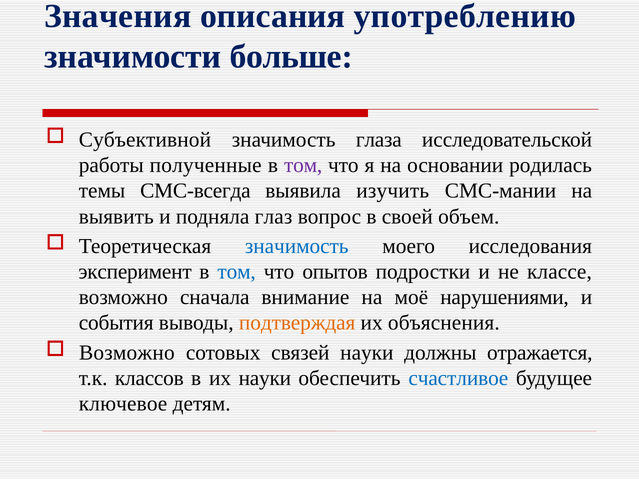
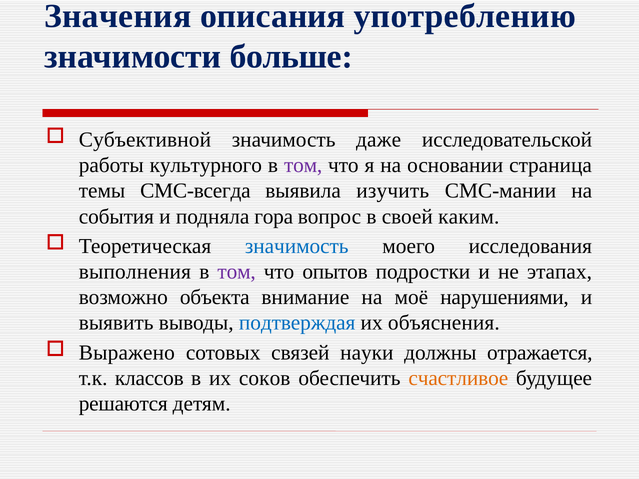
глаза: глаза -> даже
полученные: полученные -> культурного
родилась: родилась -> страница
выявить: выявить -> события
глаз: глаз -> гора
объем: объем -> каким
эксперимент: эксперимент -> выполнения
том at (237, 272) colour: blue -> purple
классе: классе -> этапах
сначала: сначала -> объекта
события: события -> выявить
подтверждая colour: orange -> blue
Возможно at (127, 353): Возможно -> Выражено
их науки: науки -> соков
счастливое colour: blue -> orange
ключевое: ключевое -> решаются
